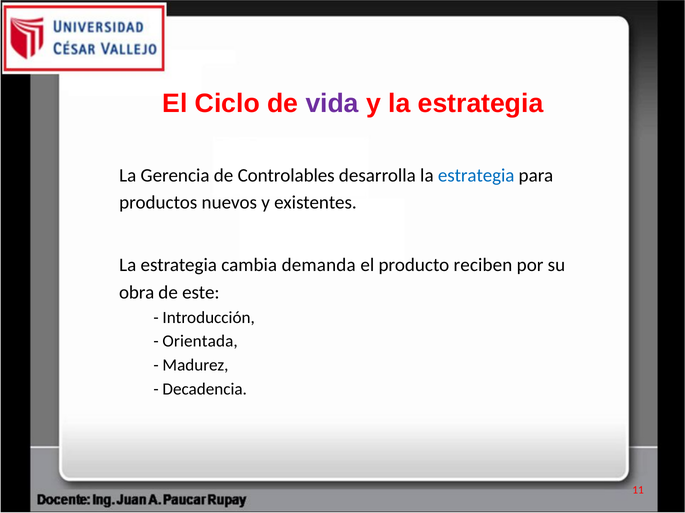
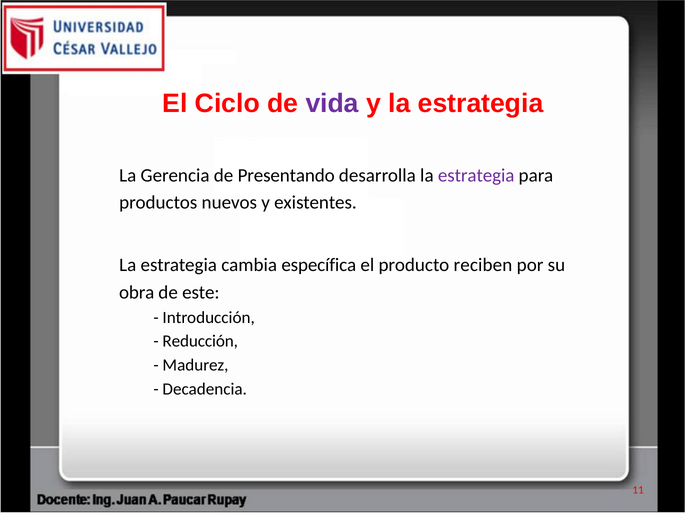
Controlables: Controlables -> Presentando
estrategia at (476, 176) colour: blue -> purple
demanda: demanda -> específica
Orientada: Orientada -> Reducción
